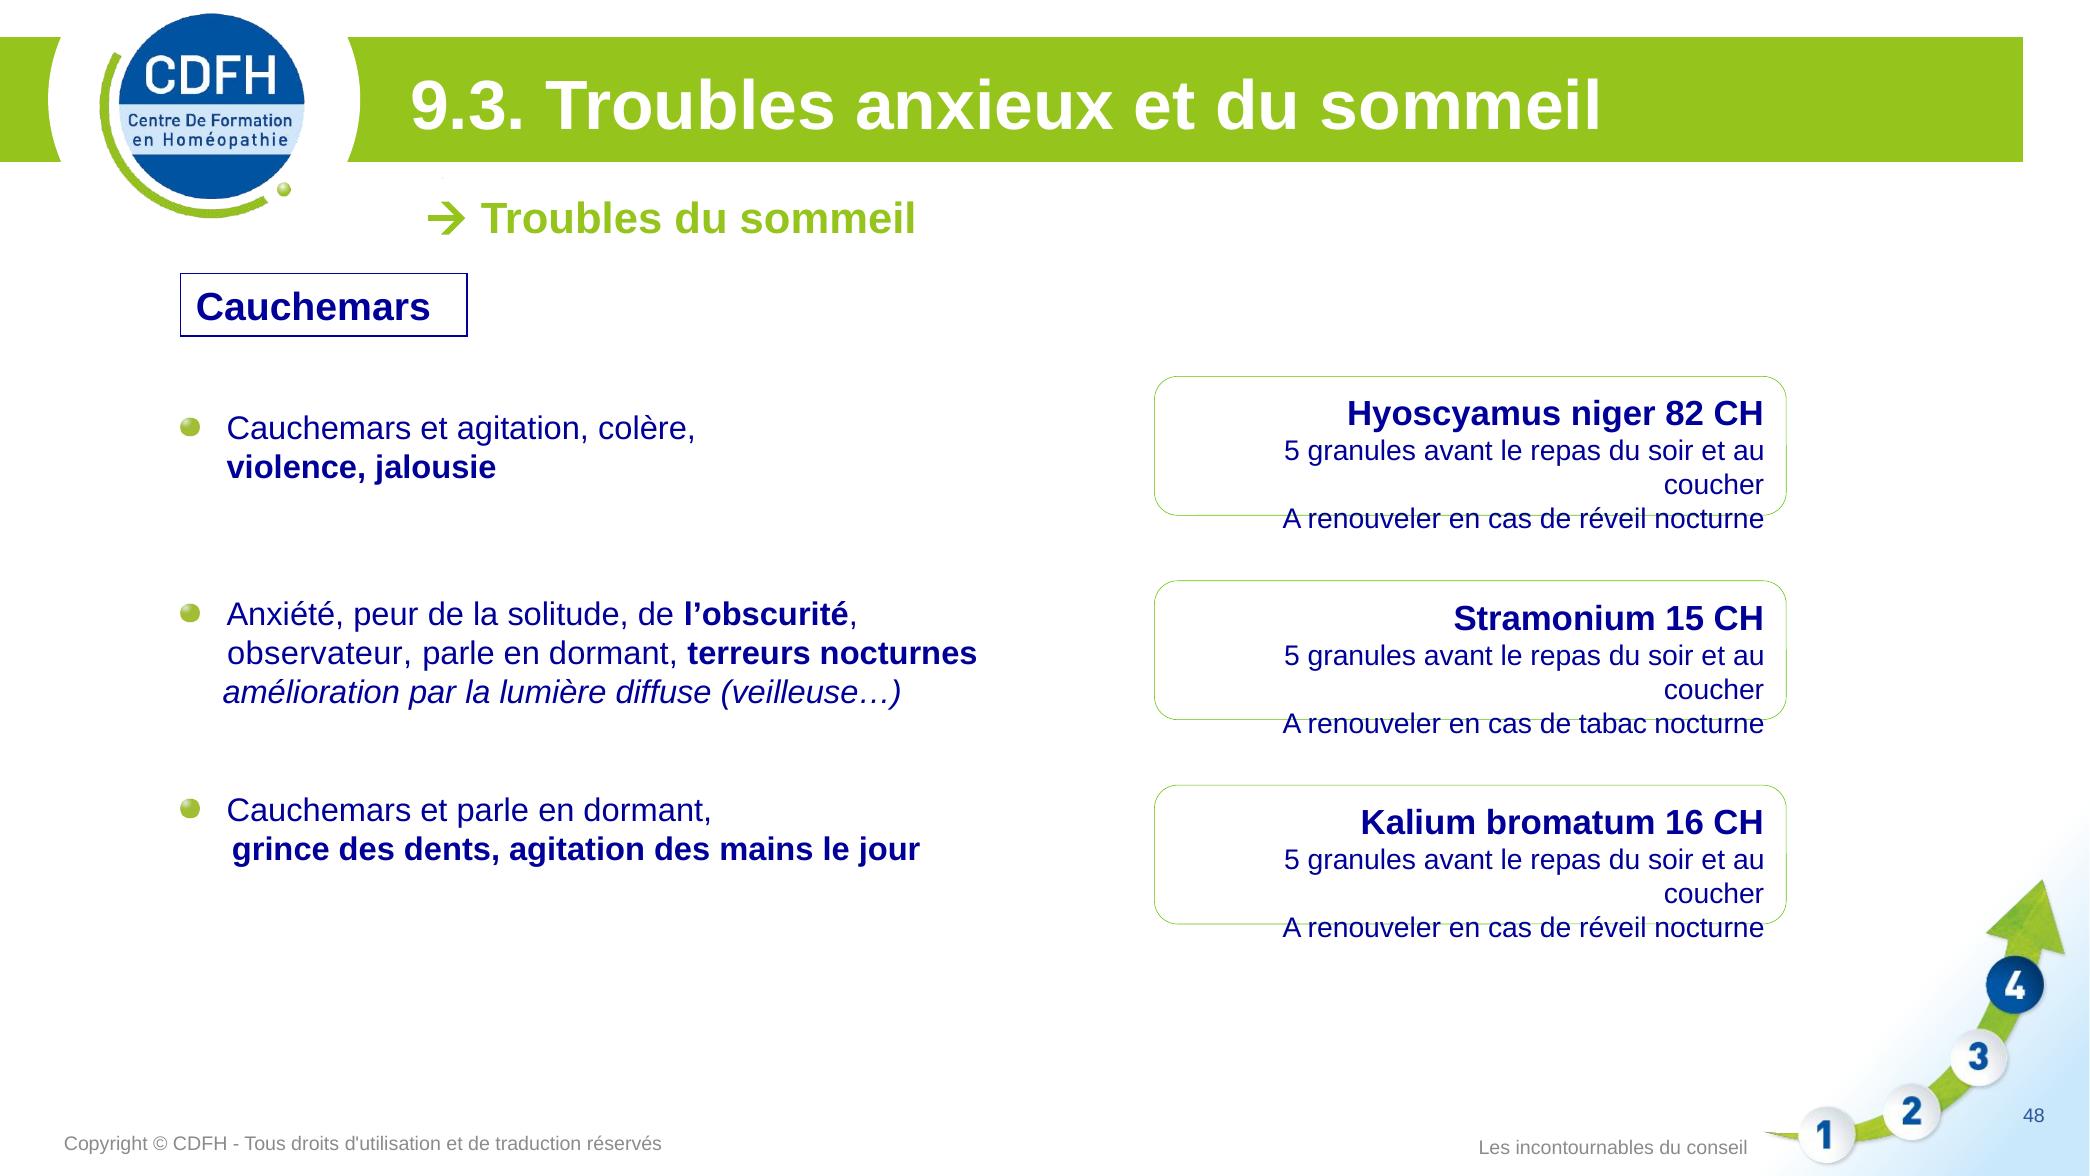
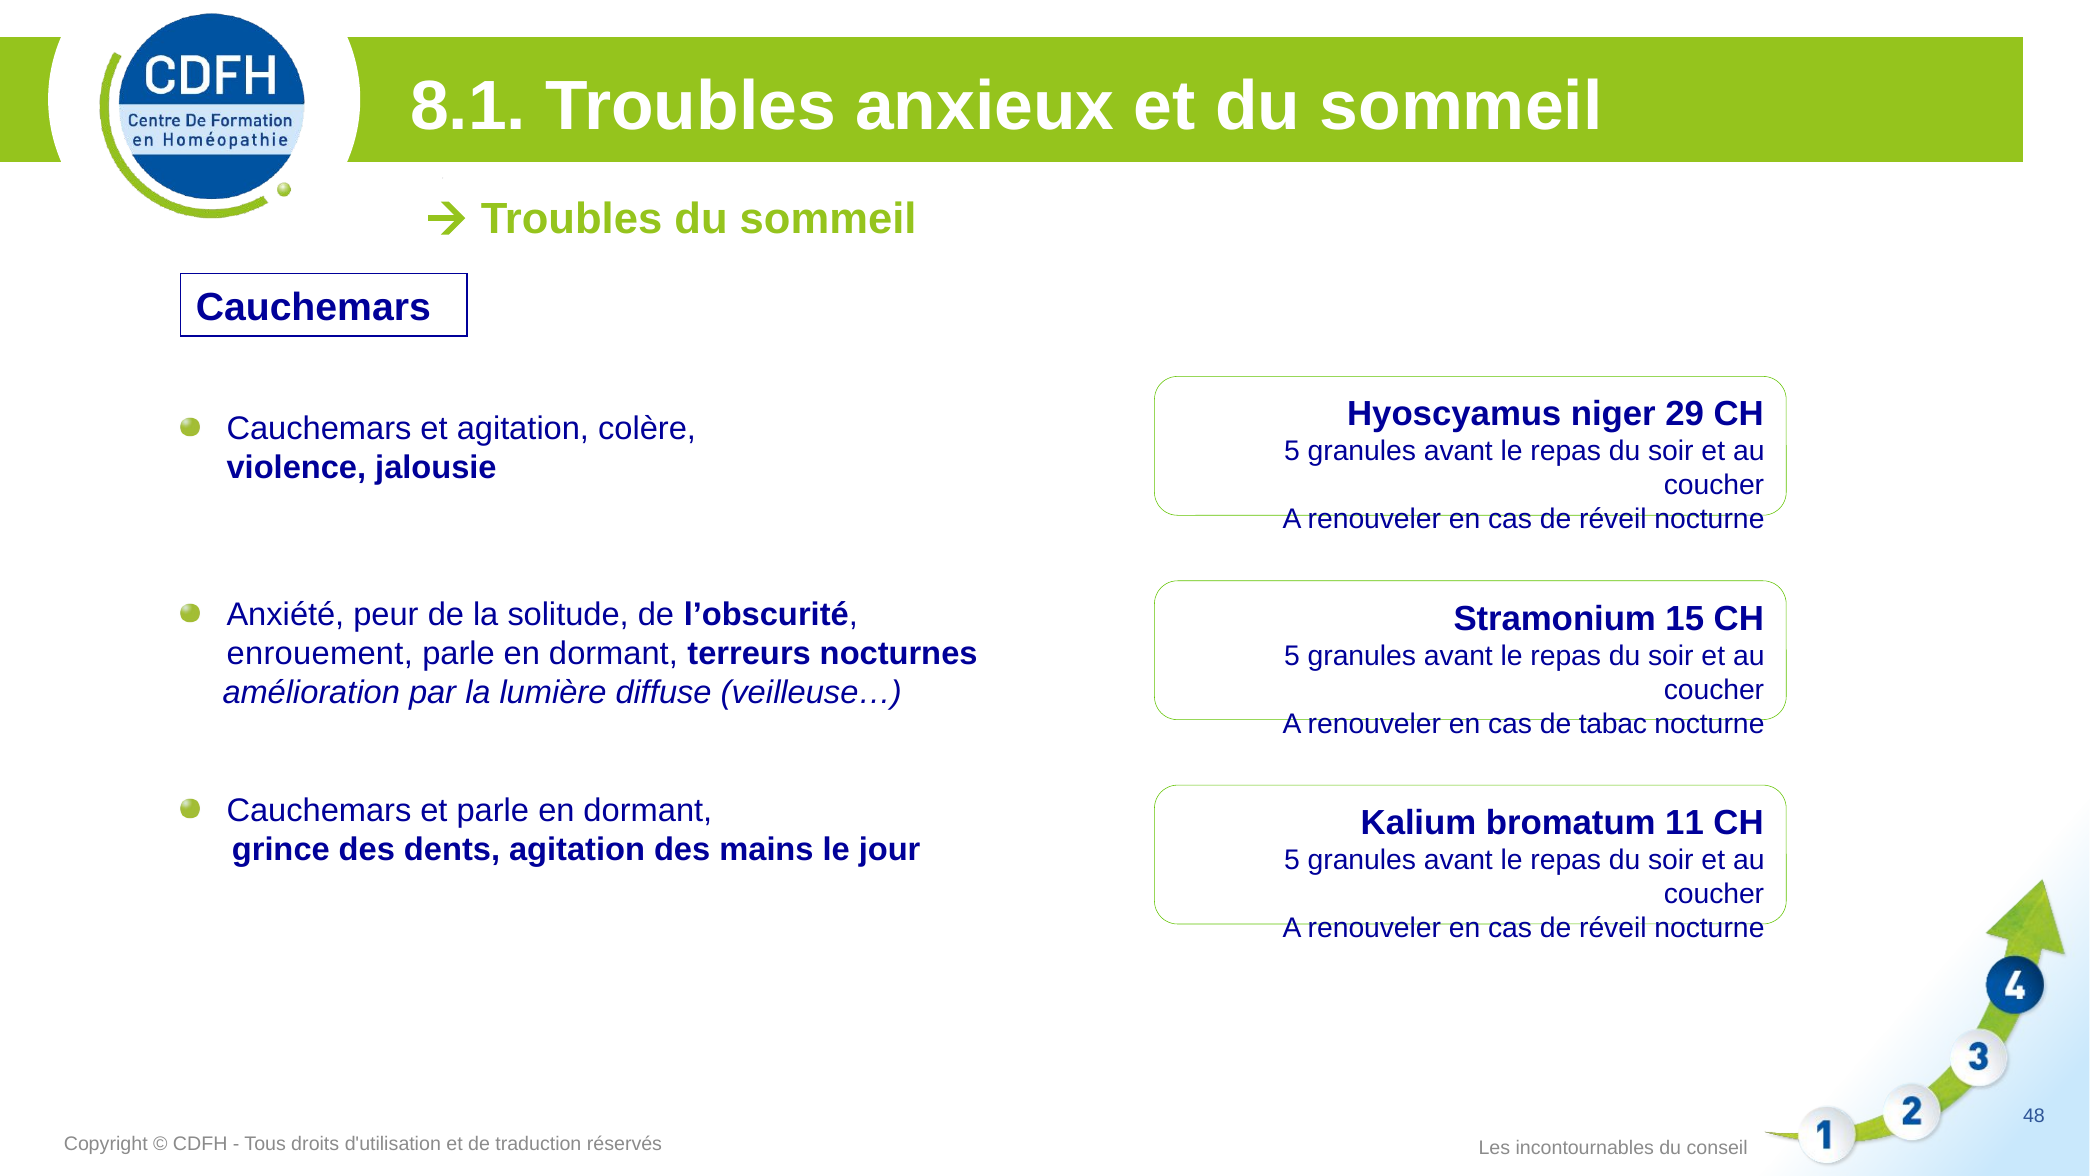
9.3: 9.3 -> 8.1
82: 82 -> 29
observateur: observateur -> enrouement
16: 16 -> 11
